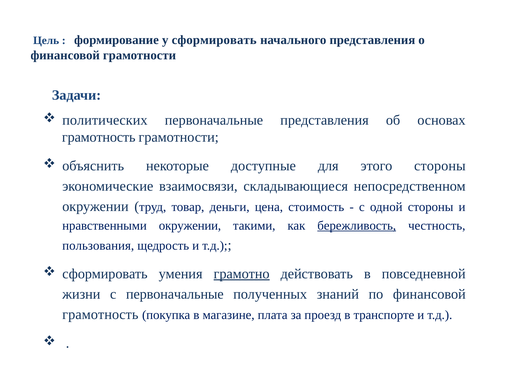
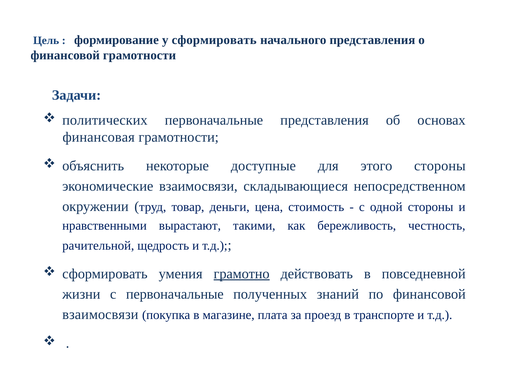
грамотность at (99, 137): грамотность -> финансовая
нравственными окружении: окружении -> вырастают
бережливость underline: present -> none
пользования: пользования -> рачительной
грамотность at (100, 314): грамотность -> взаимосвязи
